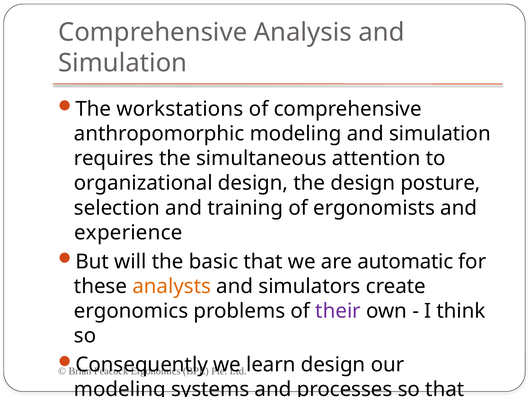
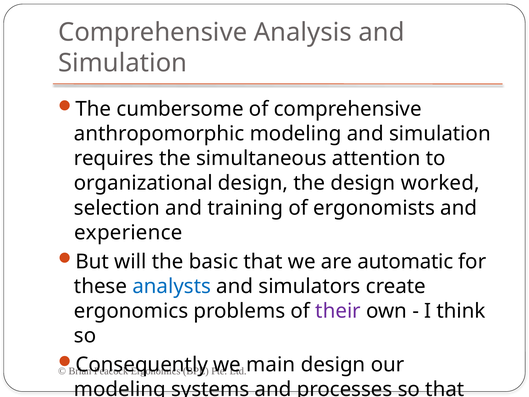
workstations: workstations -> cumbersome
design posture: posture -> worked
analysts colour: orange -> blue
learn: learn -> main
